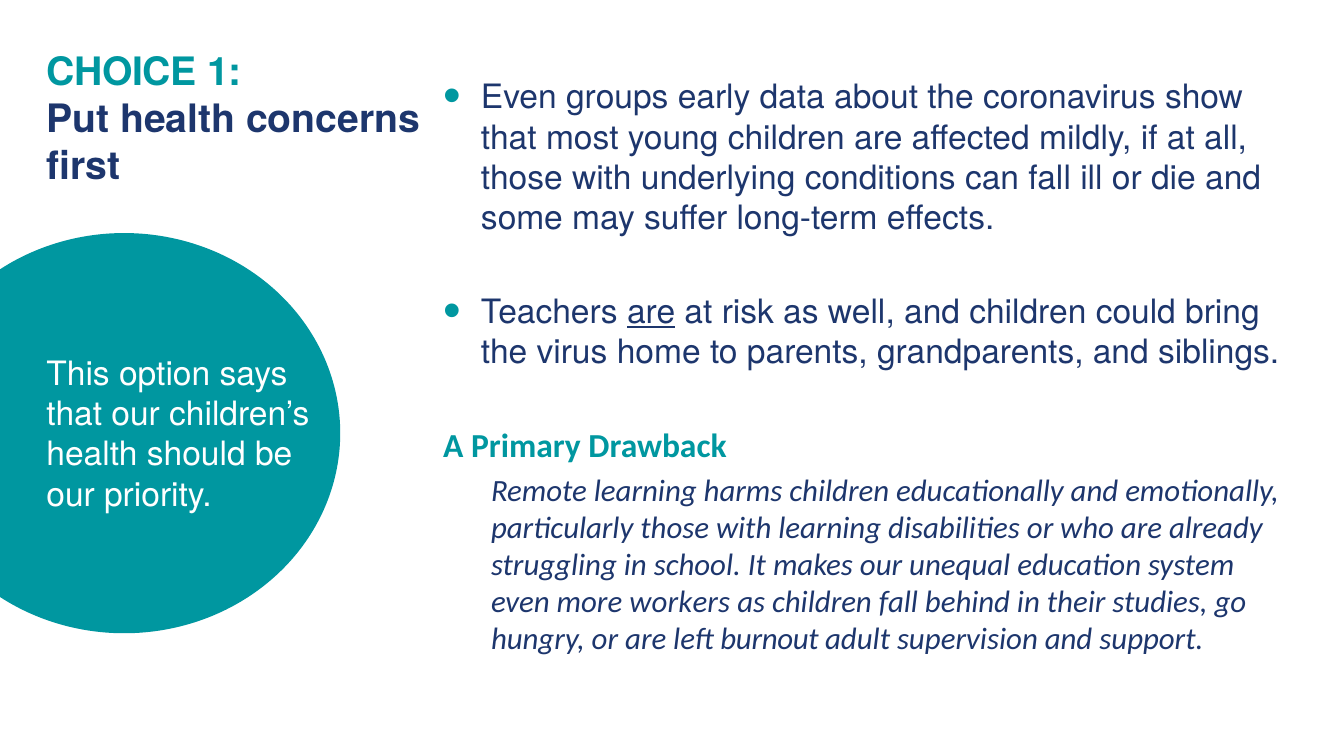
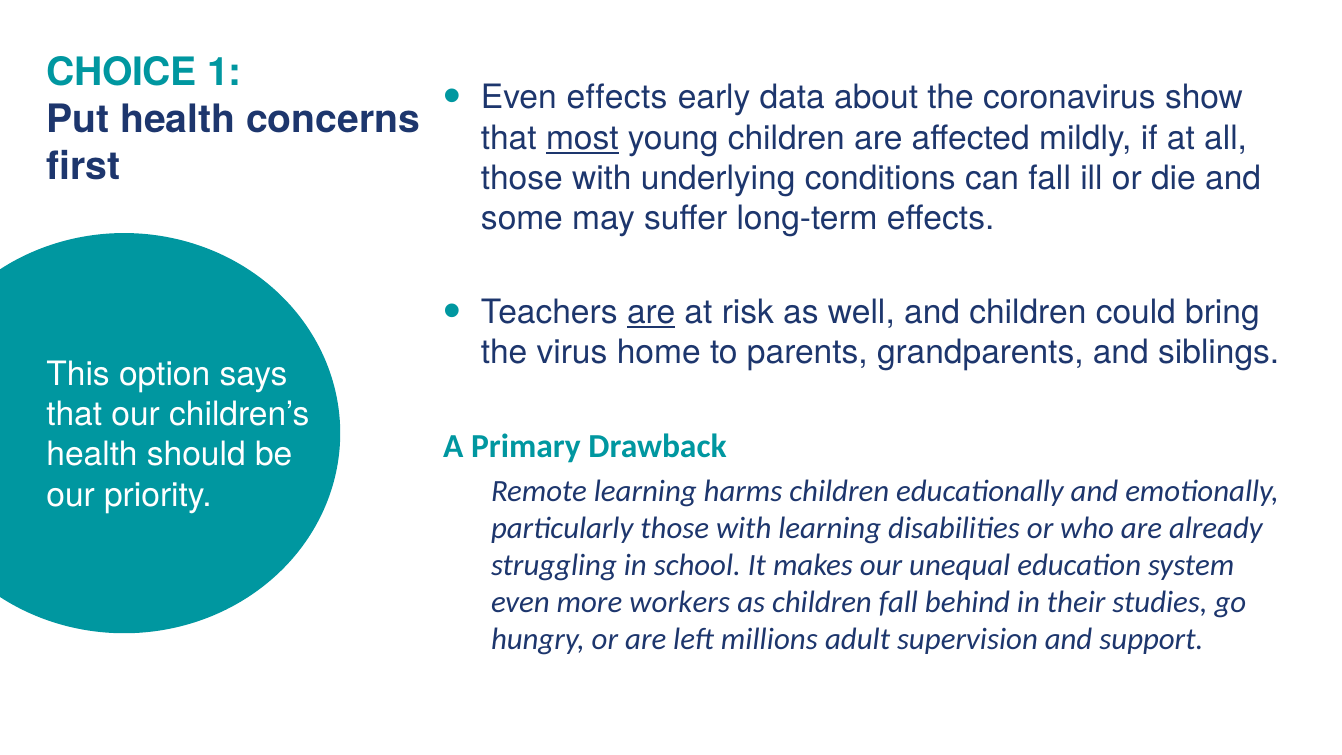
Even groups: groups -> effects
most underline: none -> present
burnout: burnout -> millions
